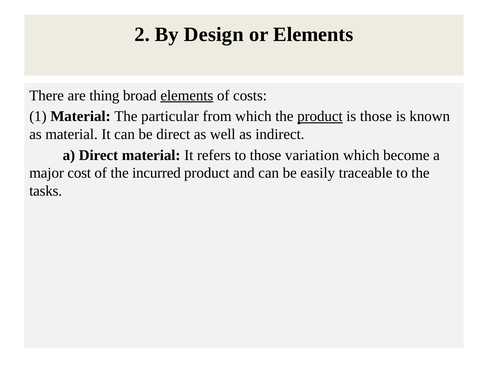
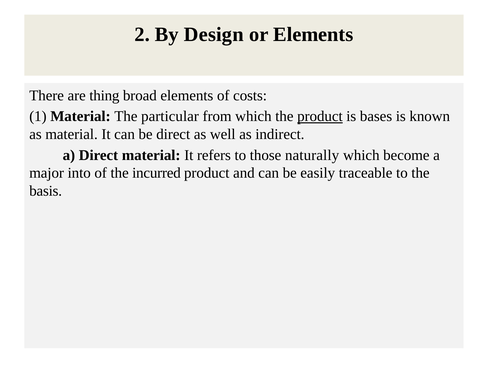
elements at (187, 96) underline: present -> none
is those: those -> bases
variation: variation -> naturally
cost: cost -> into
tasks: tasks -> basis
